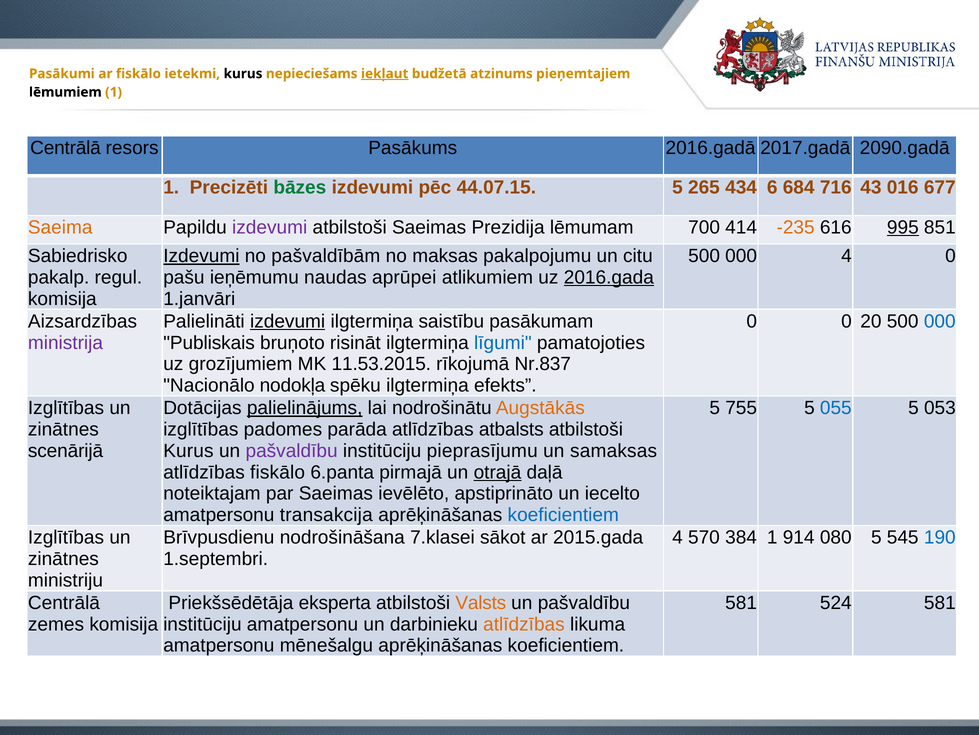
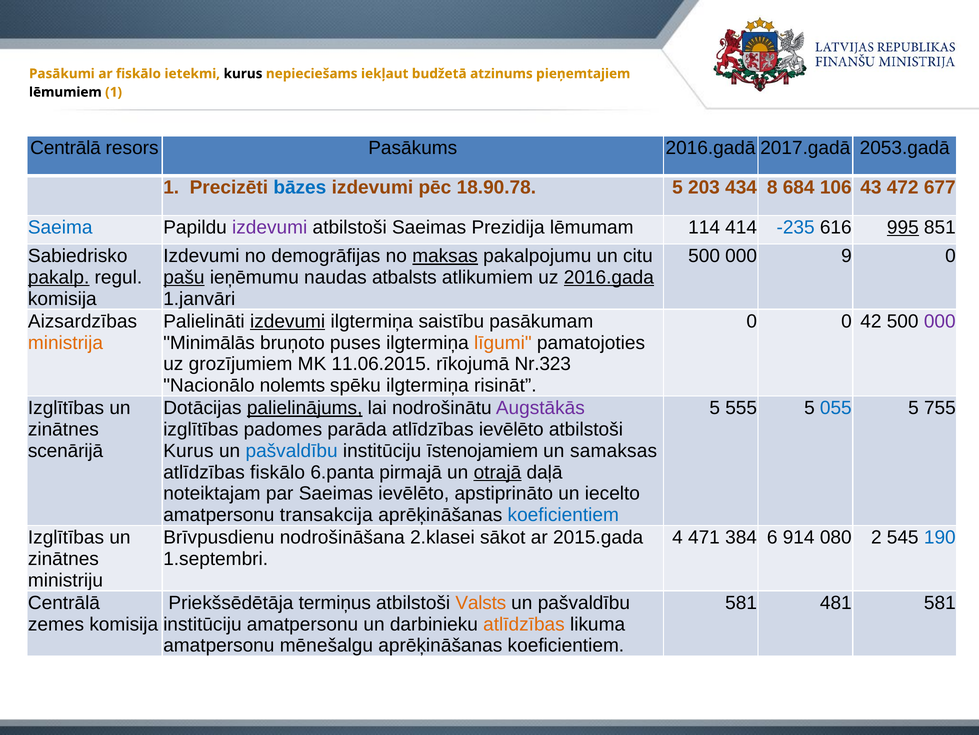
iekļaut underline: present -> none
2090.gadā: 2090.gadā -> 2053.gadā
bāzes colour: green -> blue
44.07.15: 44.07.15 -> 18.90.78
265: 265 -> 203
6: 6 -> 8
716: 716 -> 106
016: 016 -> 472
Saeima colour: orange -> blue
700: 700 -> 114
-235 colour: orange -> blue
Izdevumi at (201, 256) underline: present -> none
pašvaldībām: pašvaldībām -> demogrāfijas
maksas underline: none -> present
000 4: 4 -> 9
pakalp underline: none -> present
pašu underline: none -> present
aprūpei: aprūpei -> atbalsts
20: 20 -> 42
000 at (940, 321) colour: blue -> purple
ministrija colour: purple -> orange
Publiskais: Publiskais -> Minimālās
risināt: risināt -> puses
līgumi colour: blue -> orange
11.53.2015: 11.53.2015 -> 11.06.2015
Nr.837: Nr.837 -> Nr.323
nodokļa: nodokļa -> nolemts
efekts: efekts -> risināt
Augstākās colour: orange -> purple
755: 755 -> 555
053: 053 -> 755
atlīdzības atbalsts: atbalsts -> ievēlēto
pašvaldību at (292, 450) colour: purple -> blue
pieprasījumu: pieprasījumu -> īstenojamiem
7.klasei: 7.klasei -> 2.klasei
570: 570 -> 471
384 1: 1 -> 6
080 5: 5 -> 2
eksperta: eksperta -> termiņus
524: 524 -> 481
